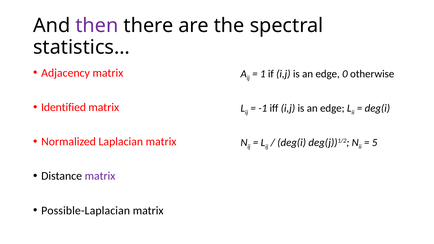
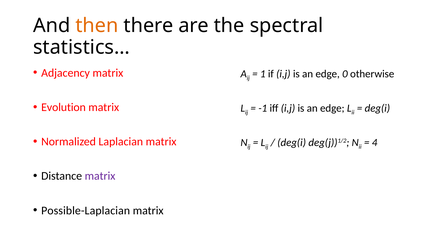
then colour: purple -> orange
Identified: Identified -> Evolution
5: 5 -> 4
